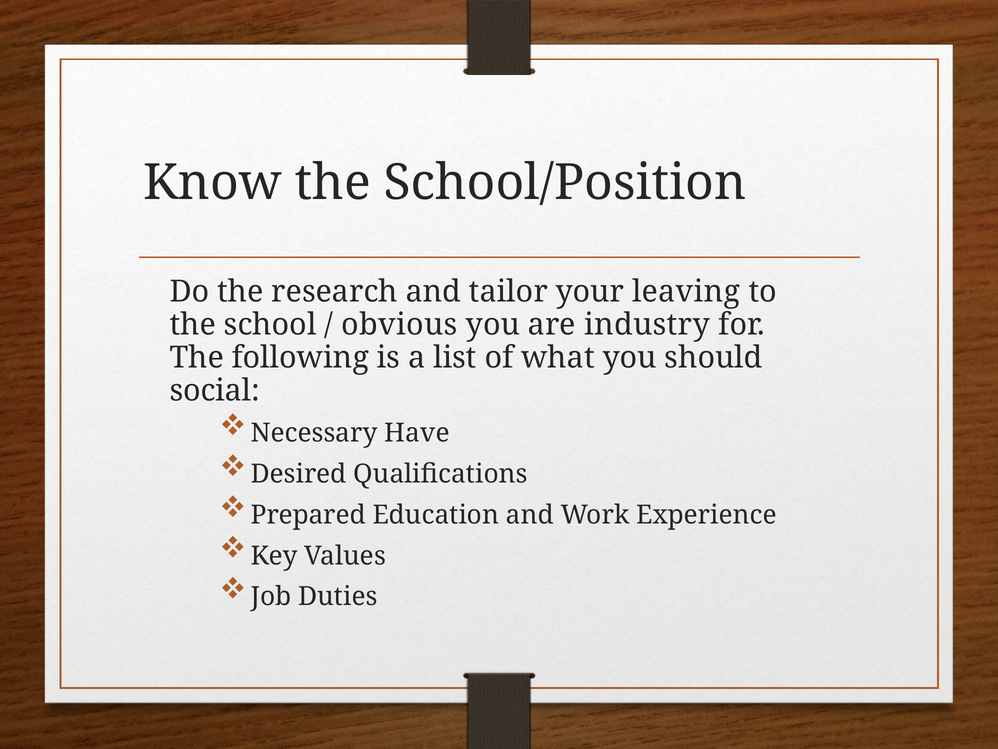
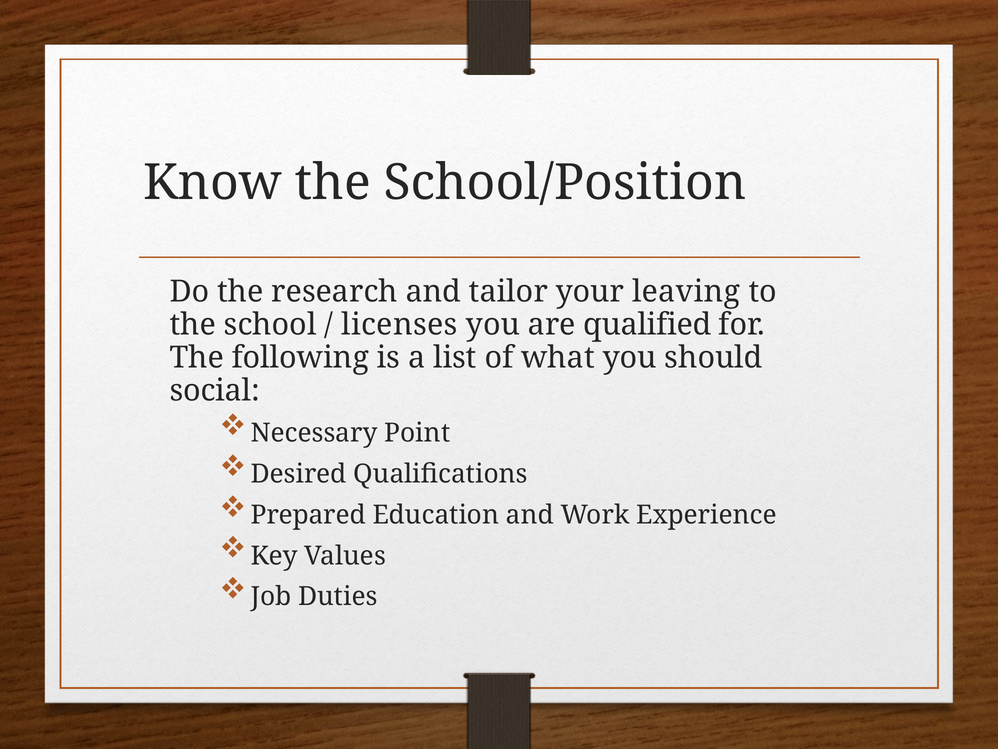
obvious: obvious -> licenses
industry: industry -> qualified
Have: Have -> Point
